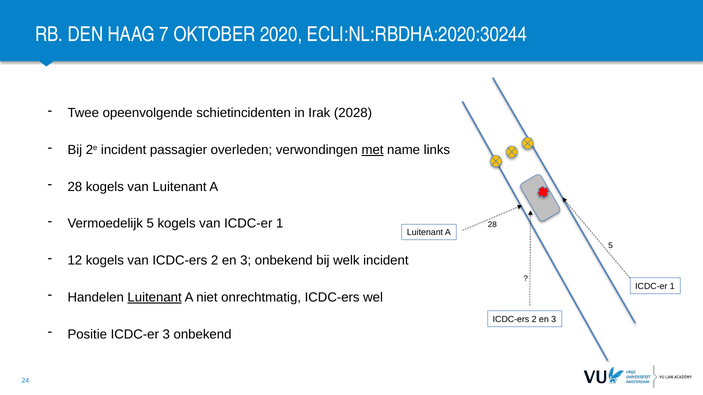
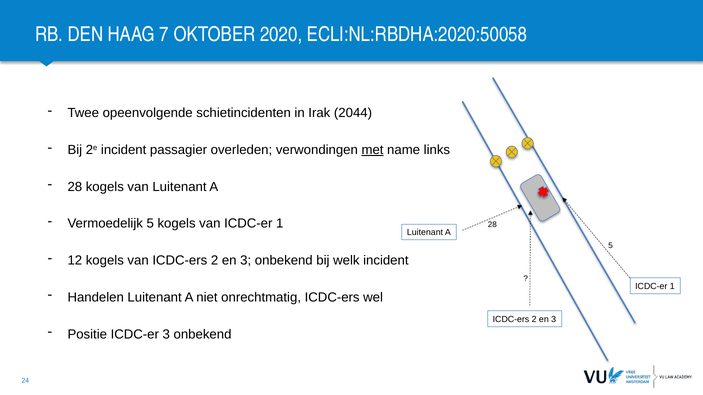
ECLI:NL:RBDHA:2020:30244: ECLI:NL:RBDHA:2020:30244 -> ECLI:NL:RBDHA:2020:50058
2028: 2028 -> 2044
Luitenant at (155, 298) underline: present -> none
